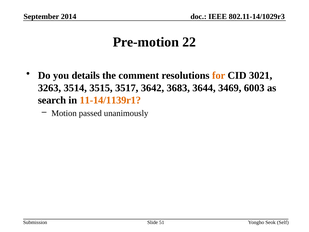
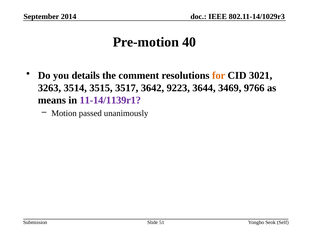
22: 22 -> 40
3683: 3683 -> 9223
6003: 6003 -> 9766
search: search -> means
11-14/1139r1 colour: orange -> purple
